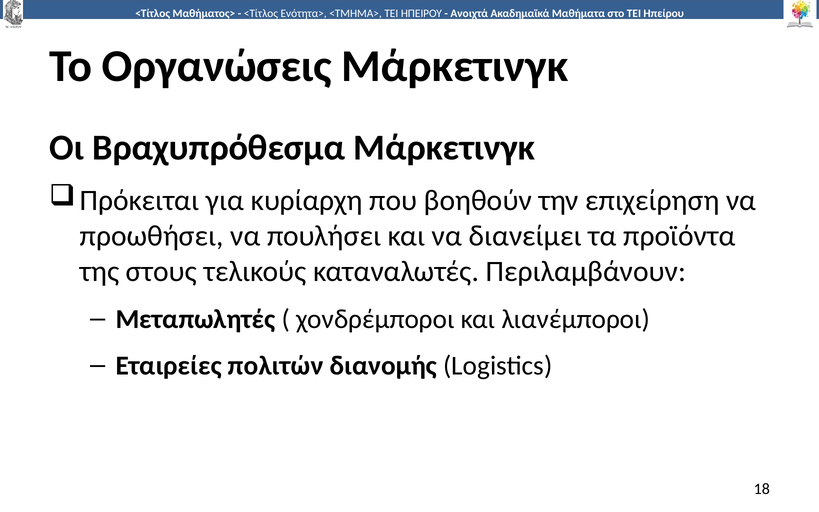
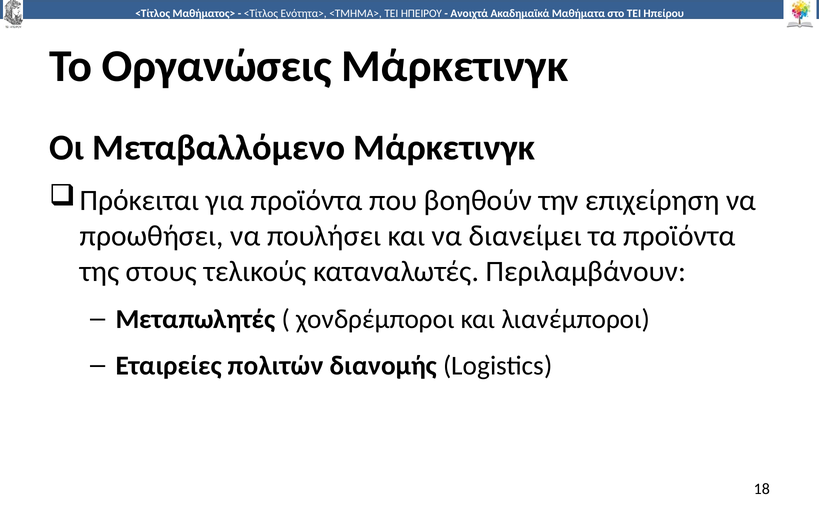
Βραχυπρόθεσμα: Βραχυπρόθεσμα -> Μεταβαλλόμενο
για κυρίαρχη: κυρίαρχη -> προϊόντα
